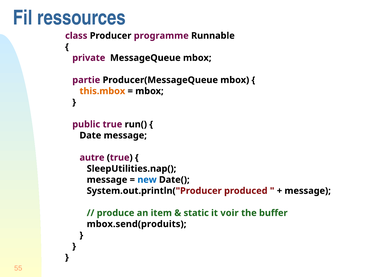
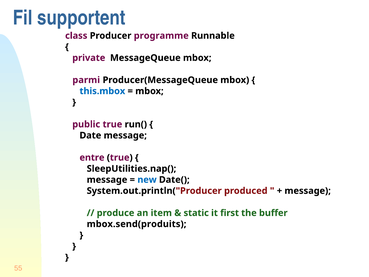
ressources: ressources -> supportent
partie: partie -> parmi
this.mbox colour: orange -> blue
autre: autre -> entre
voir: voir -> first
